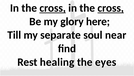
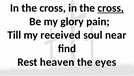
cross at (53, 8) underline: present -> none
here: here -> pain
separate: separate -> received
healing: healing -> heaven
